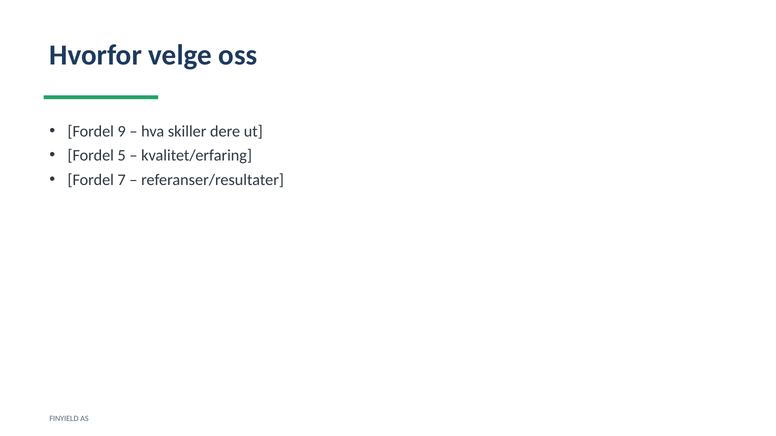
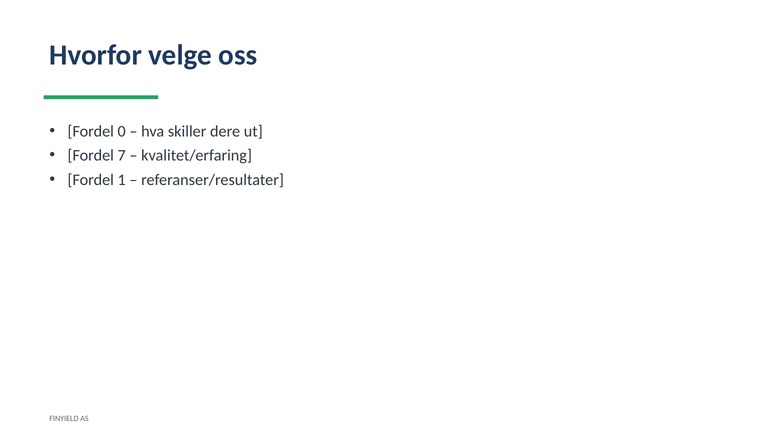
9: 9 -> 0
5: 5 -> 7
7: 7 -> 1
